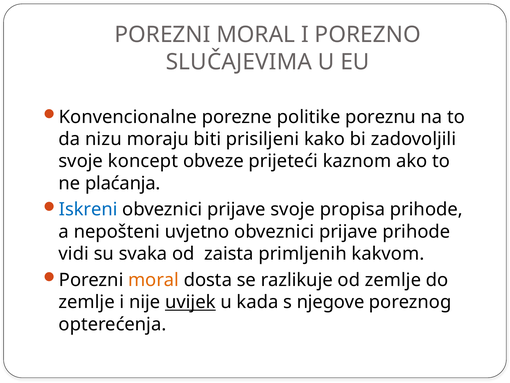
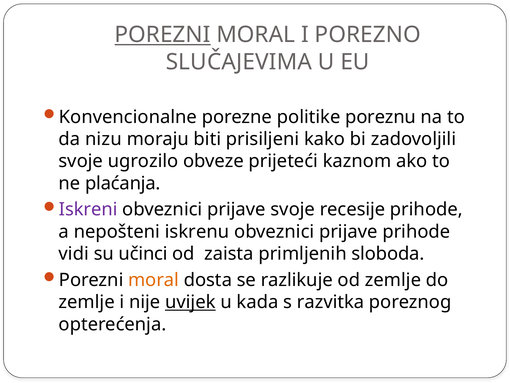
POREZNI at (163, 35) underline: none -> present
koncept: koncept -> ugrozilo
Iskreni colour: blue -> purple
propisa: propisa -> recesije
uvjetno: uvjetno -> iskrenu
svaka: svaka -> učinci
kakvom: kakvom -> sloboda
njegove: njegove -> razvitka
